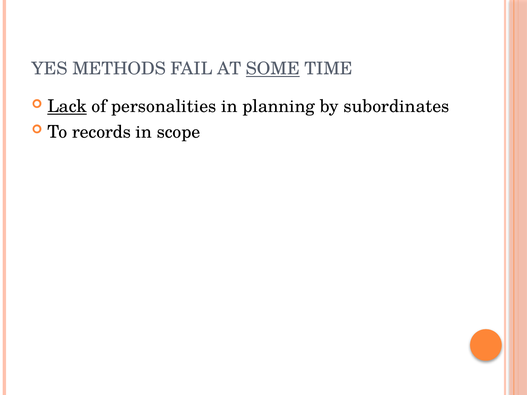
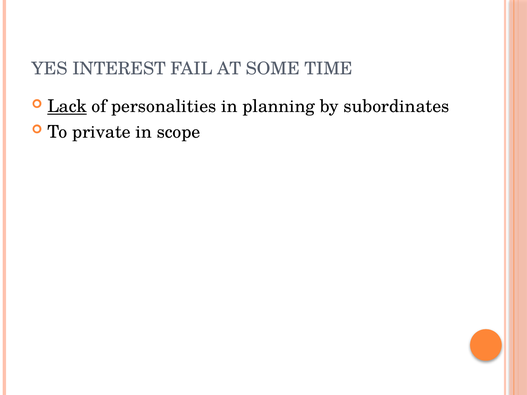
METHODS: METHODS -> INTEREST
SOME underline: present -> none
records: records -> private
